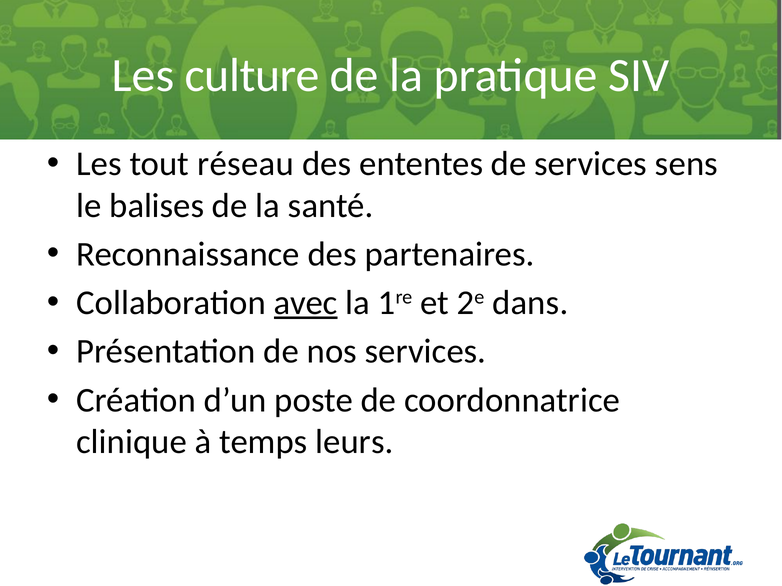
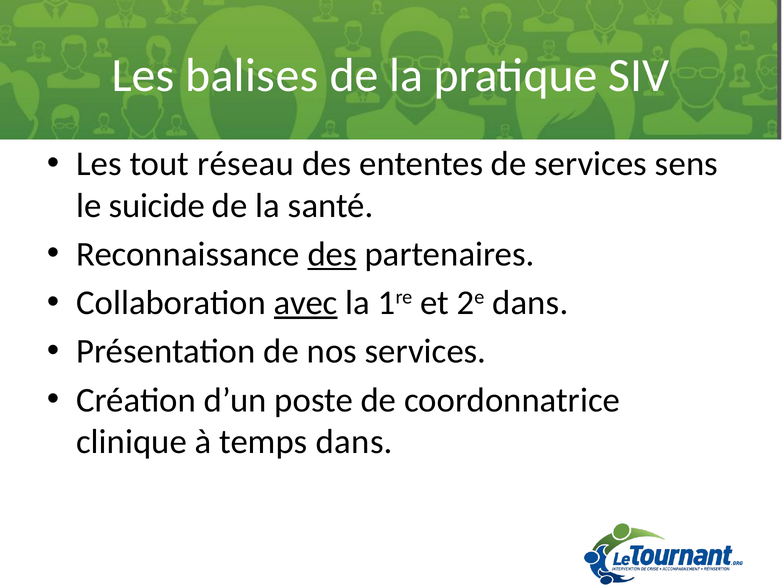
culture: culture -> balises
balises: balises -> suicide
des at (332, 254) underline: none -> present
temps leurs: leurs -> dans
